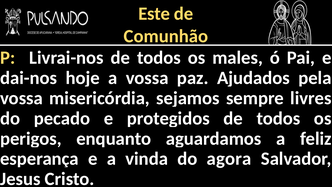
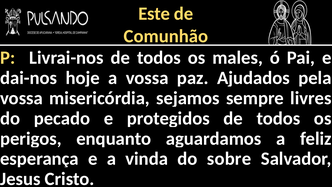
agora: agora -> sobre
